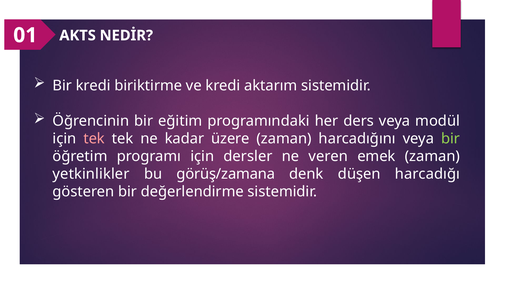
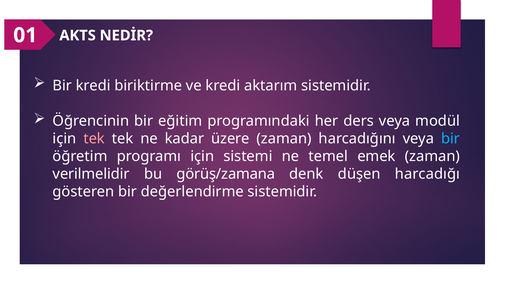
bir at (450, 139) colour: light green -> light blue
dersler: dersler -> sistemi
veren: veren -> temel
yetkinlikler: yetkinlikler -> verilmelidir
